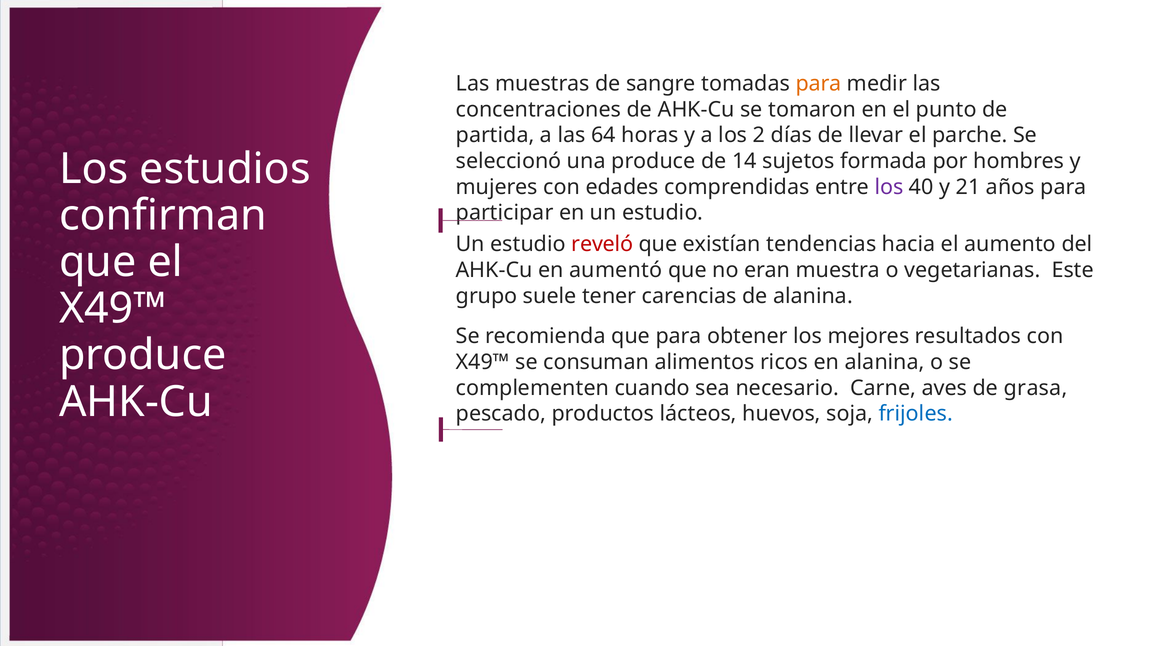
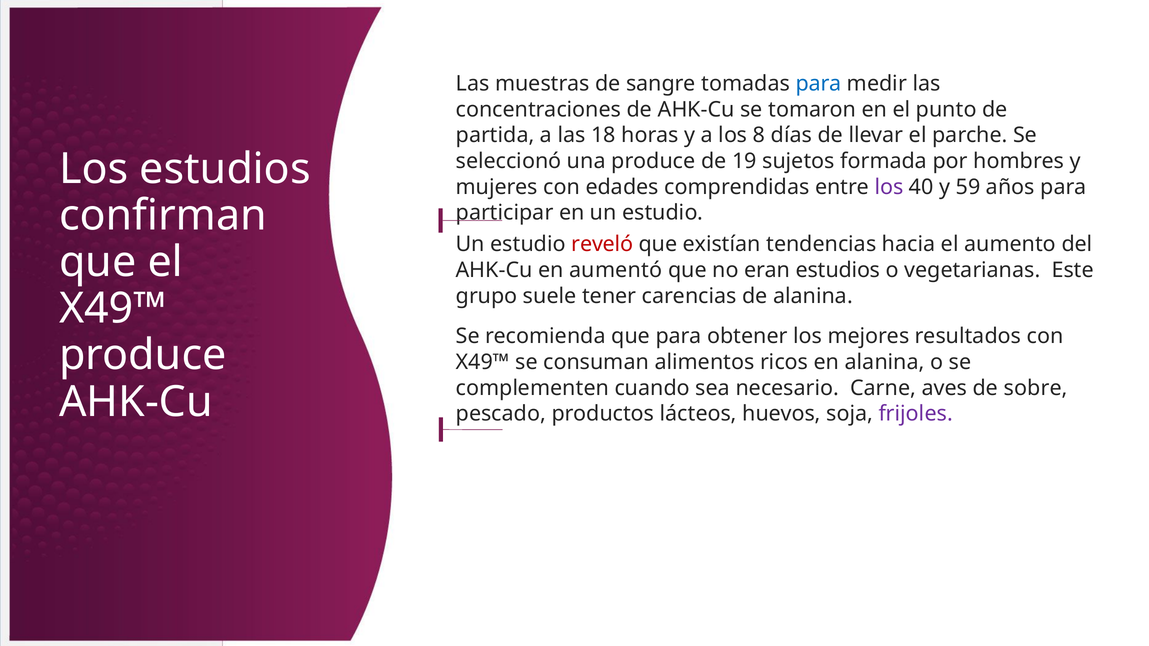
para at (819, 84) colour: orange -> blue
64: 64 -> 18
2: 2 -> 8
14: 14 -> 19
21: 21 -> 59
eran muestra: muestra -> estudios
grasa: grasa -> sobre
frijoles colour: blue -> purple
